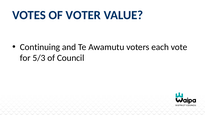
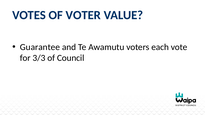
Continuing: Continuing -> Guarantee
5/3: 5/3 -> 3/3
